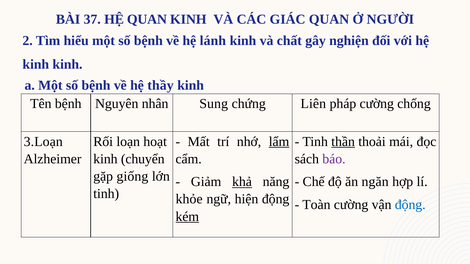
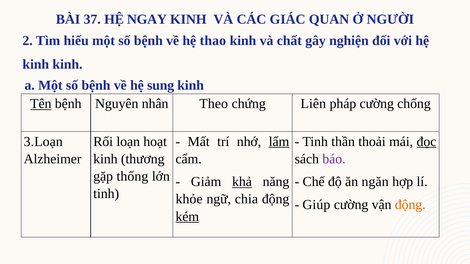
HỆ QUAN: QUAN -> NGAY
lánh: lánh -> thao
thầy: thầy -> sung
Tên underline: none -> present
Sung: Sung -> Theo
thần underline: present -> none
đọc underline: none -> present
chuyển: chuyển -> thương
giống: giống -> thống
hiện: hiện -> chia
Toàn: Toàn -> Giúp
động at (410, 205) colour: blue -> orange
